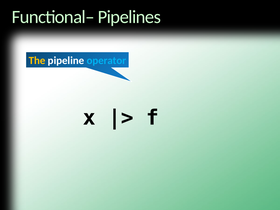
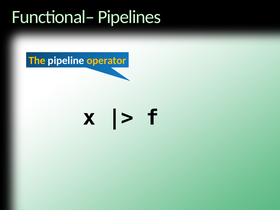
operator colour: light blue -> yellow
